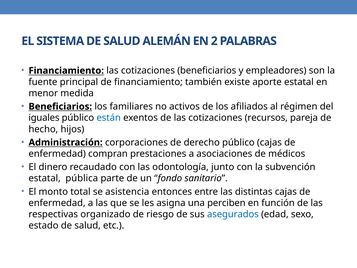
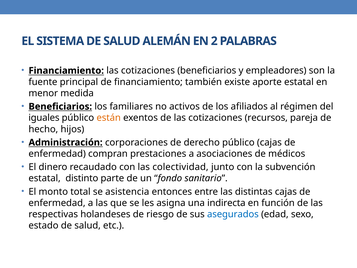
están colour: blue -> orange
odontología: odontología -> colectividad
pública: pública -> distinto
perciben: perciben -> indirecta
organizado: organizado -> holandeses
